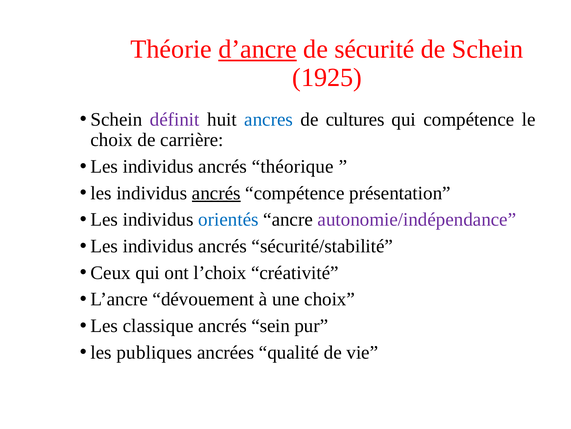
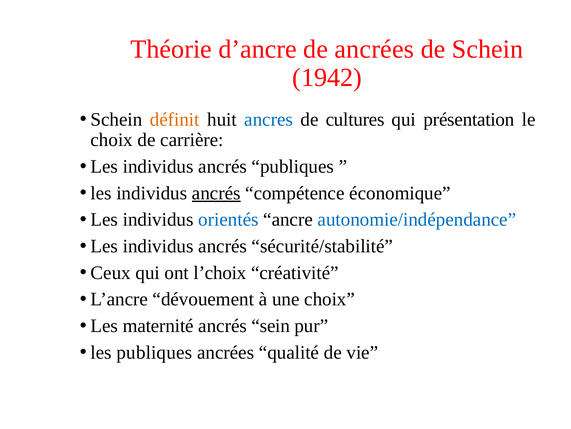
d’ancre underline: present -> none
de sécurité: sécurité -> ancrées
1925: 1925 -> 1942
définit colour: purple -> orange
qui compétence: compétence -> présentation
ancrés théorique: théorique -> publiques
présentation: présentation -> économique
autonomie/indépendance colour: purple -> blue
classique: classique -> maternité
